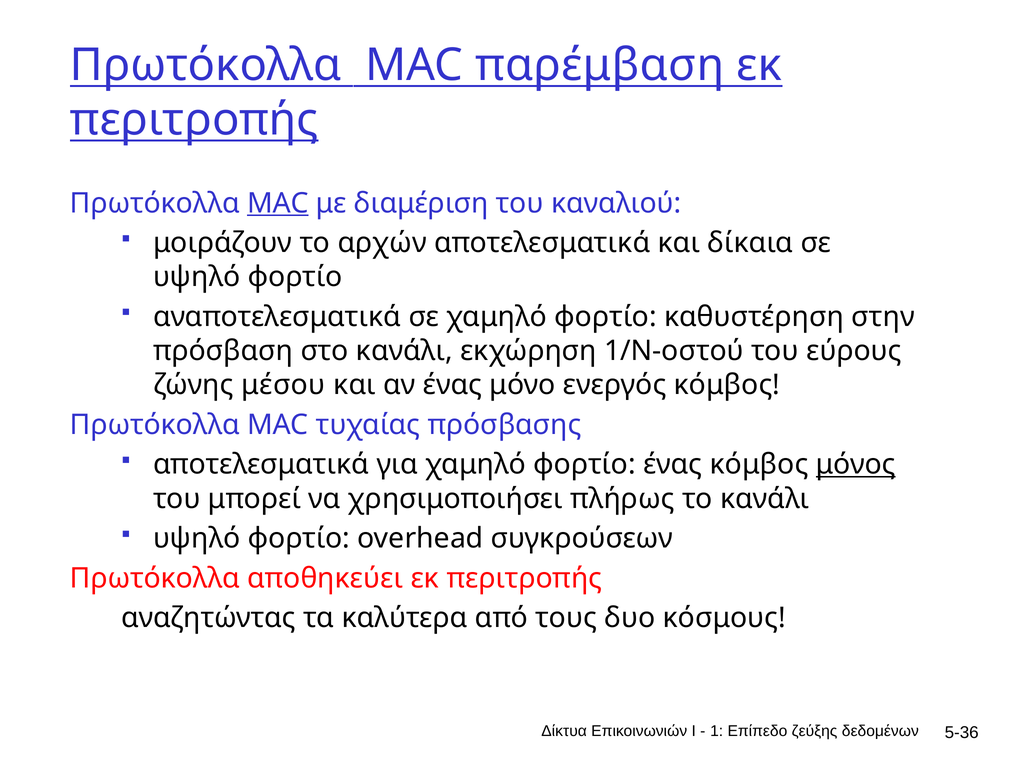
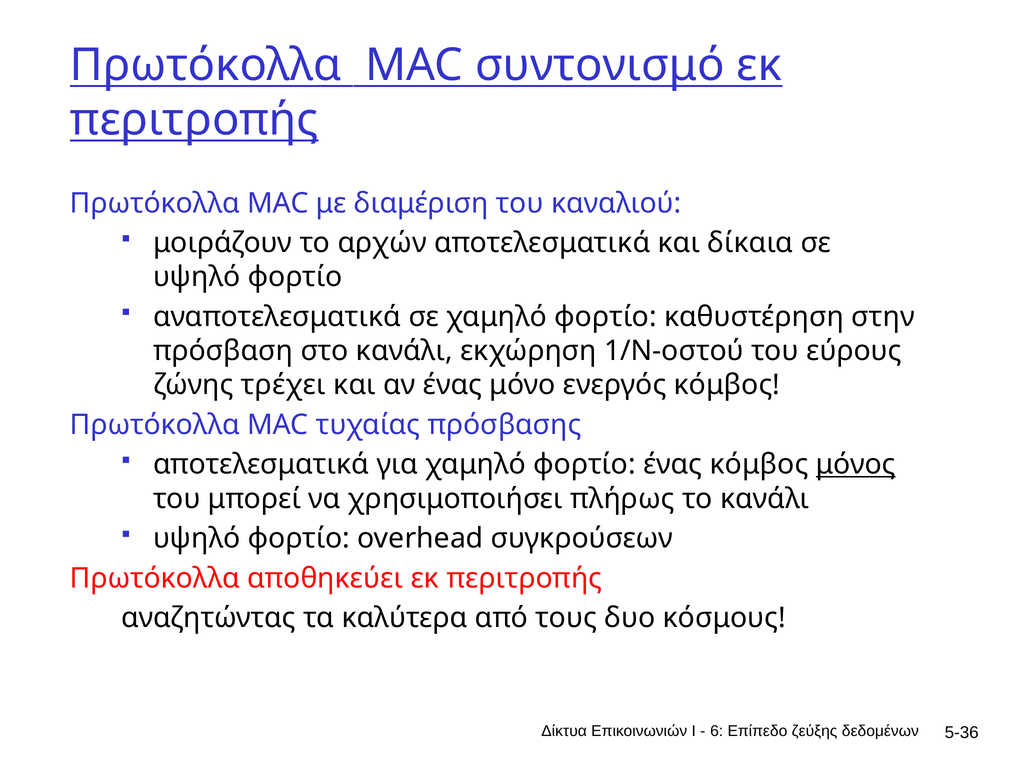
παρέμβαση: παρέμβαση -> συντονισμό
MAC at (278, 203) underline: present -> none
μέσου: μέσου -> τρέχει
1: 1 -> 6
